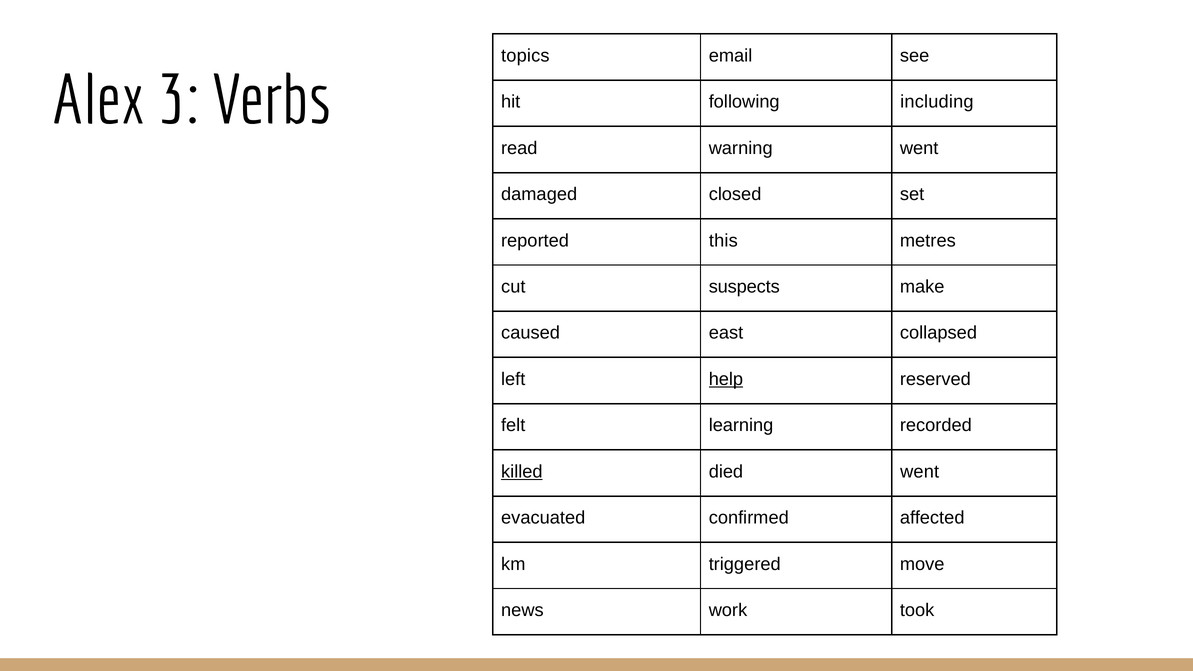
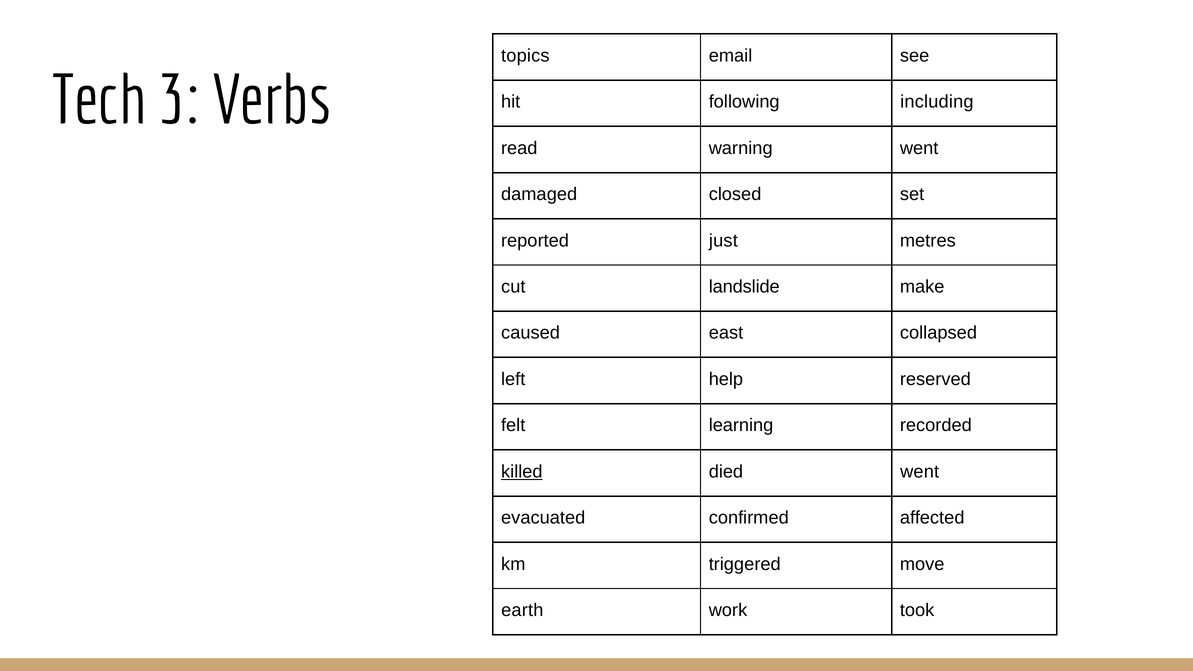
Alex: Alex -> Tech
this: this -> just
suspects: suspects -> landslide
help underline: present -> none
news: news -> earth
